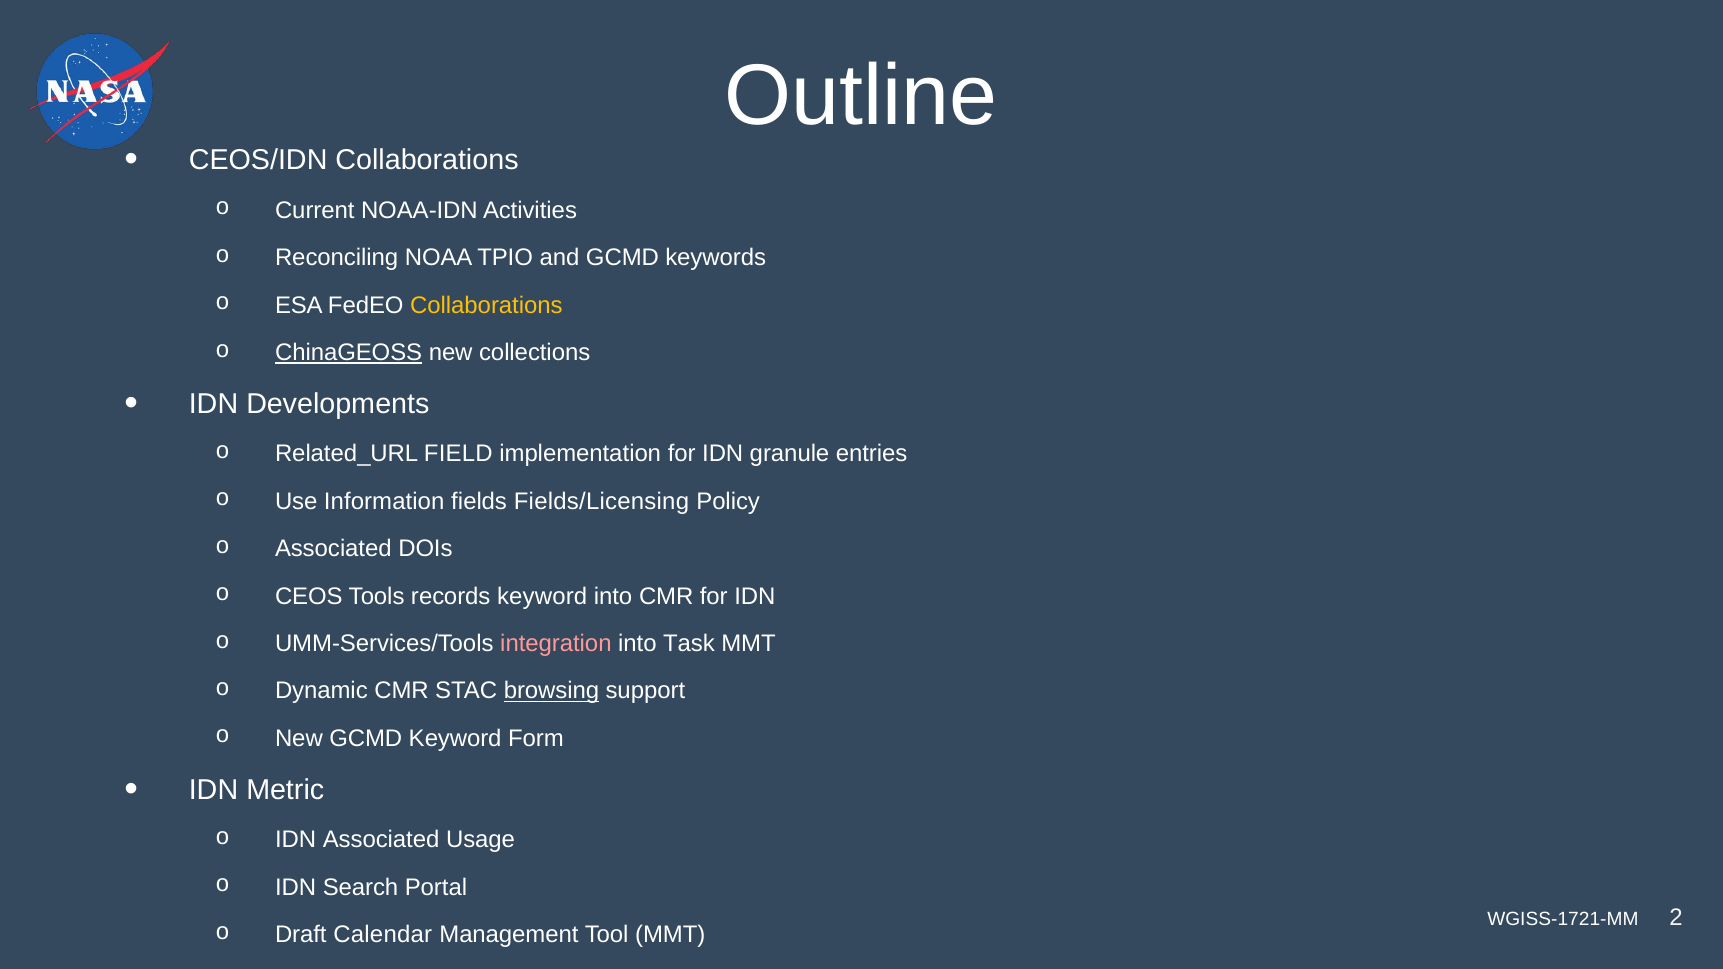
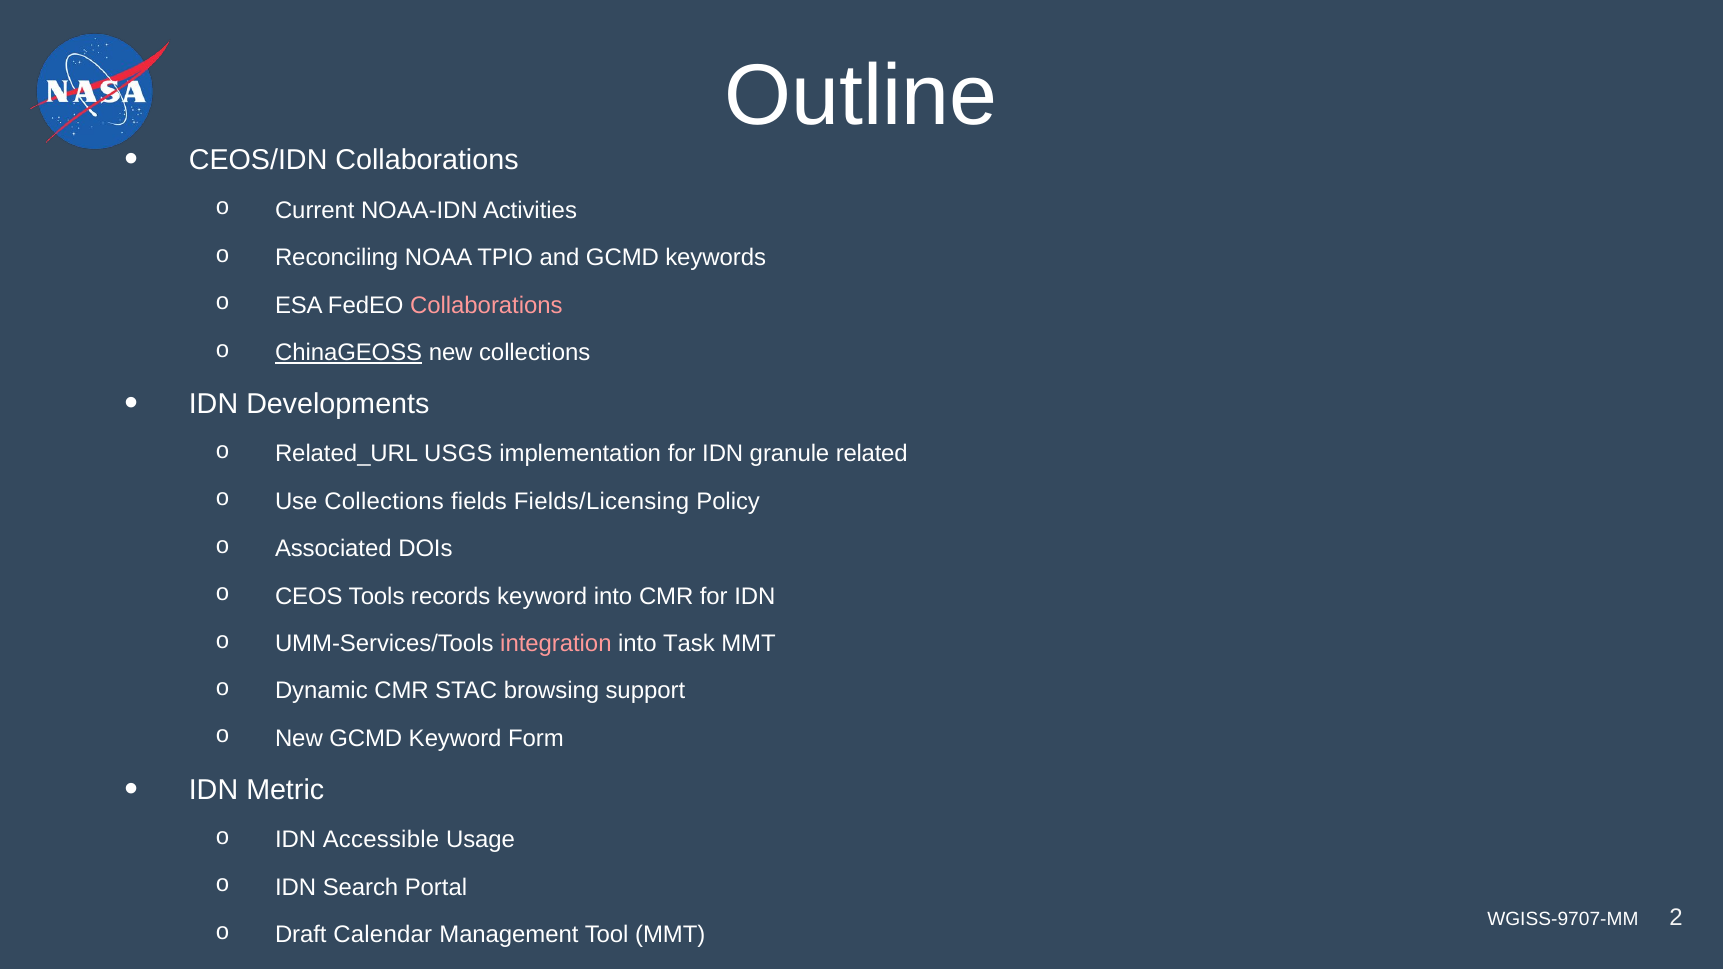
Collaborations at (486, 305) colour: yellow -> pink
FIELD: FIELD -> USGS
entries: entries -> related
Use Information: Information -> Collections
browsing underline: present -> none
IDN Associated: Associated -> Accessible
WGISS-1721-MM: WGISS-1721-MM -> WGISS-9707-MM
